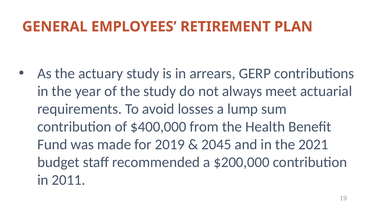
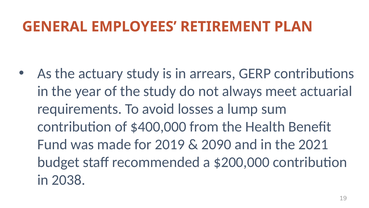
2045: 2045 -> 2090
2011: 2011 -> 2038
